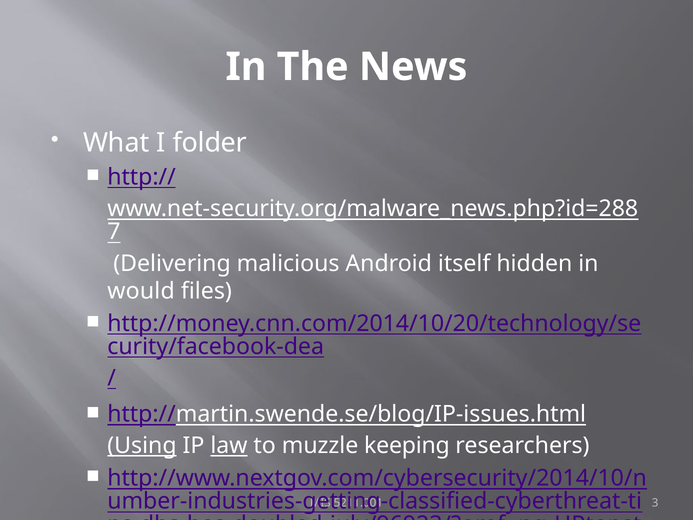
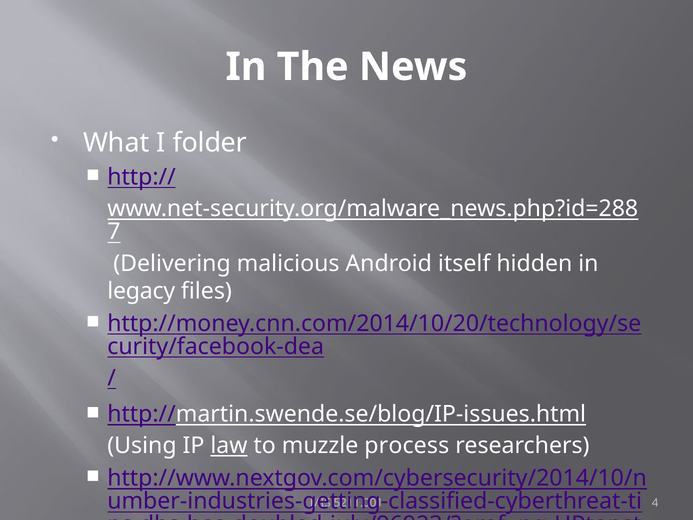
would: would -> legacy
Using underline: present -> none
keeping: keeping -> process
3: 3 -> 4
